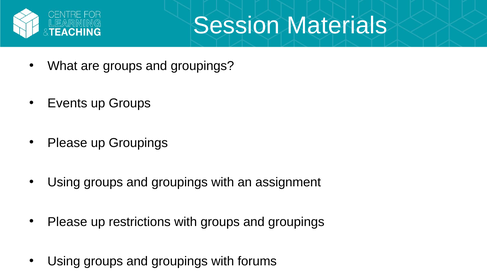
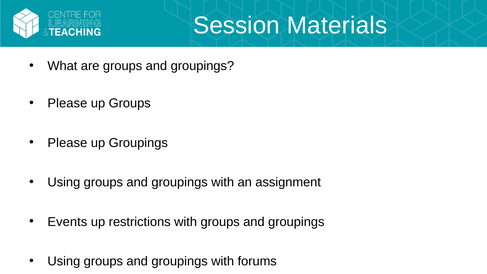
Events at (67, 103): Events -> Please
Please at (67, 222): Please -> Events
